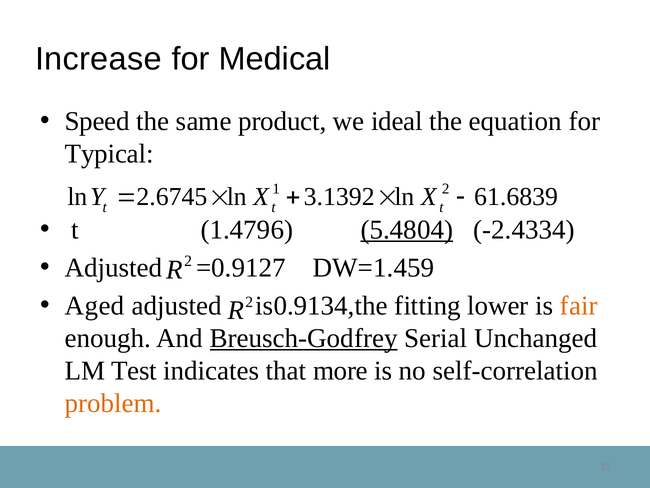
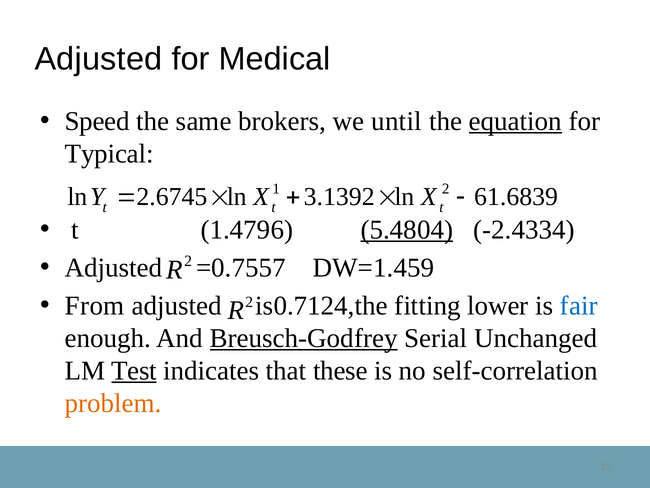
Increase at (98, 59): Increase -> Adjusted
product: product -> brokers
ideal: ideal -> until
equation underline: none -> present
=0.9127: =0.9127 -> =0.7557
Aged: Aged -> From
is0.9134,the: is0.9134,the -> is0.7124,the
fair colour: orange -> blue
Test underline: none -> present
more: more -> these
